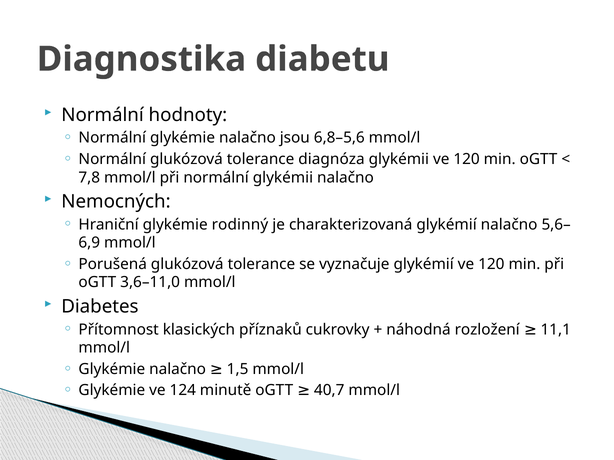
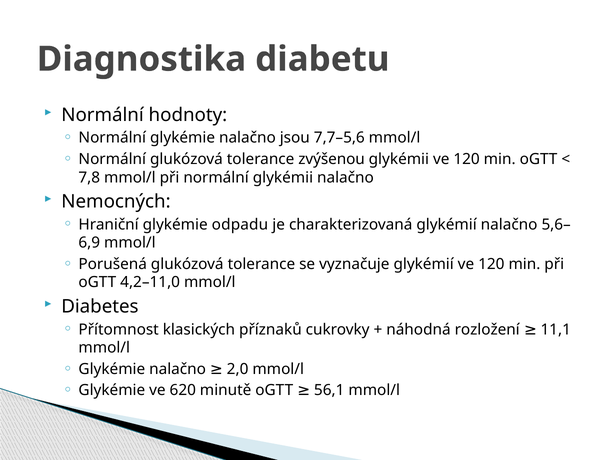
6,8–5,6: 6,8–5,6 -> 7,7–5,6
diagnóza: diagnóza -> zvýšenou
rodinný: rodinný -> odpadu
3,6–11,0: 3,6–11,0 -> 4,2–11,0
1,5: 1,5 -> 2,0
124: 124 -> 620
40,7: 40,7 -> 56,1
